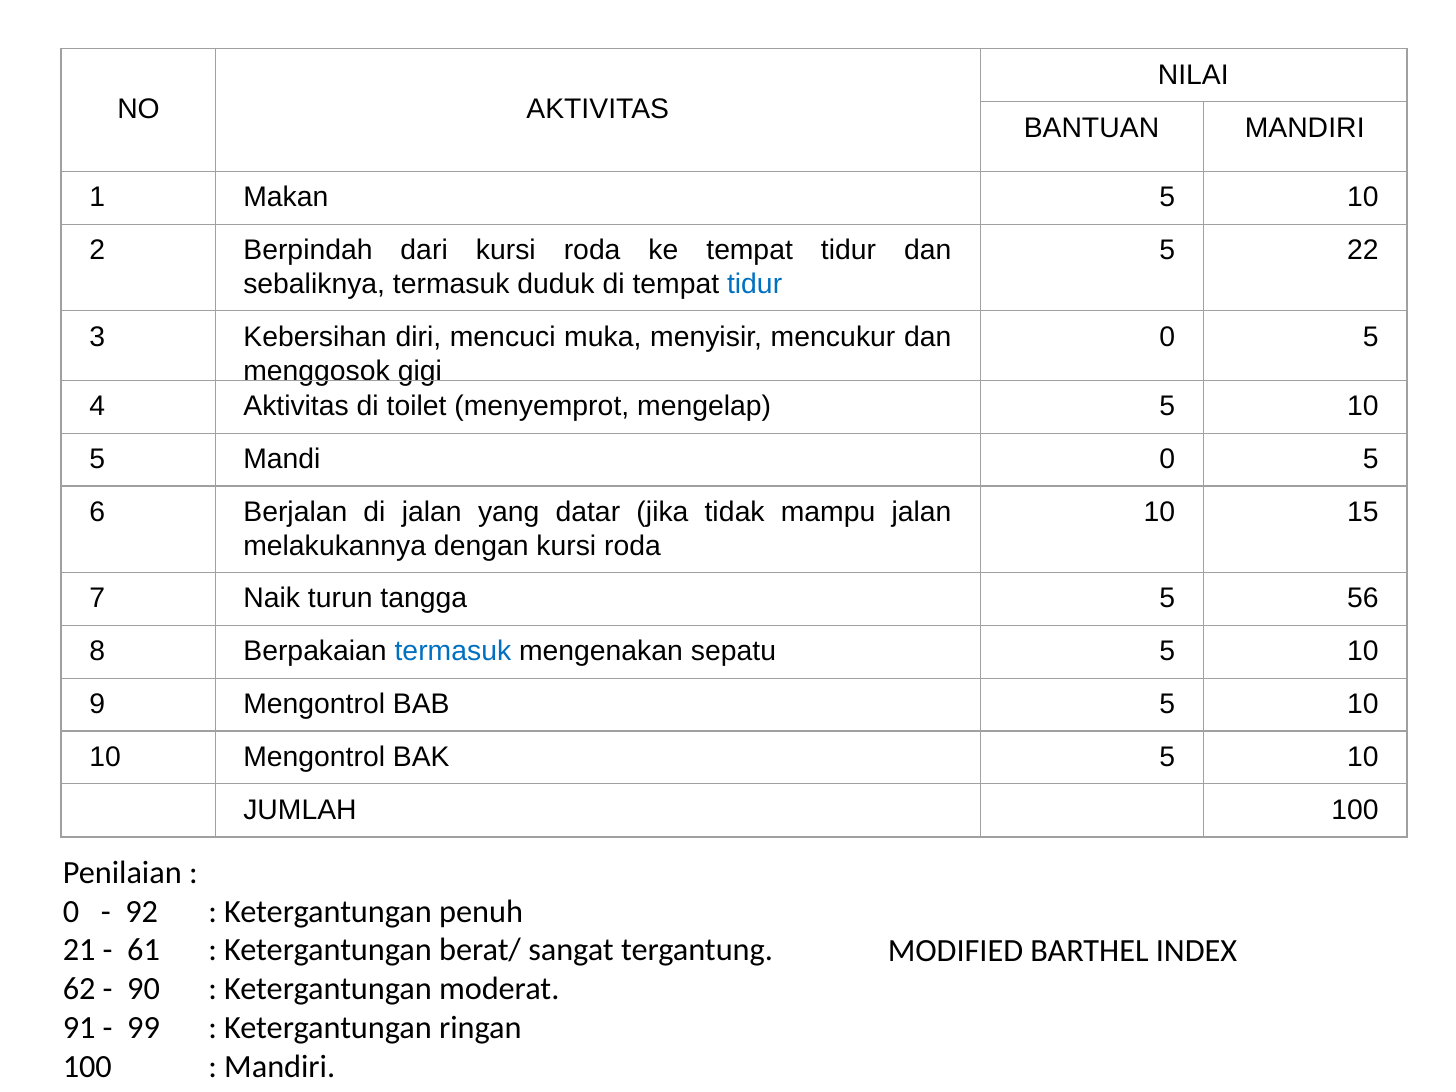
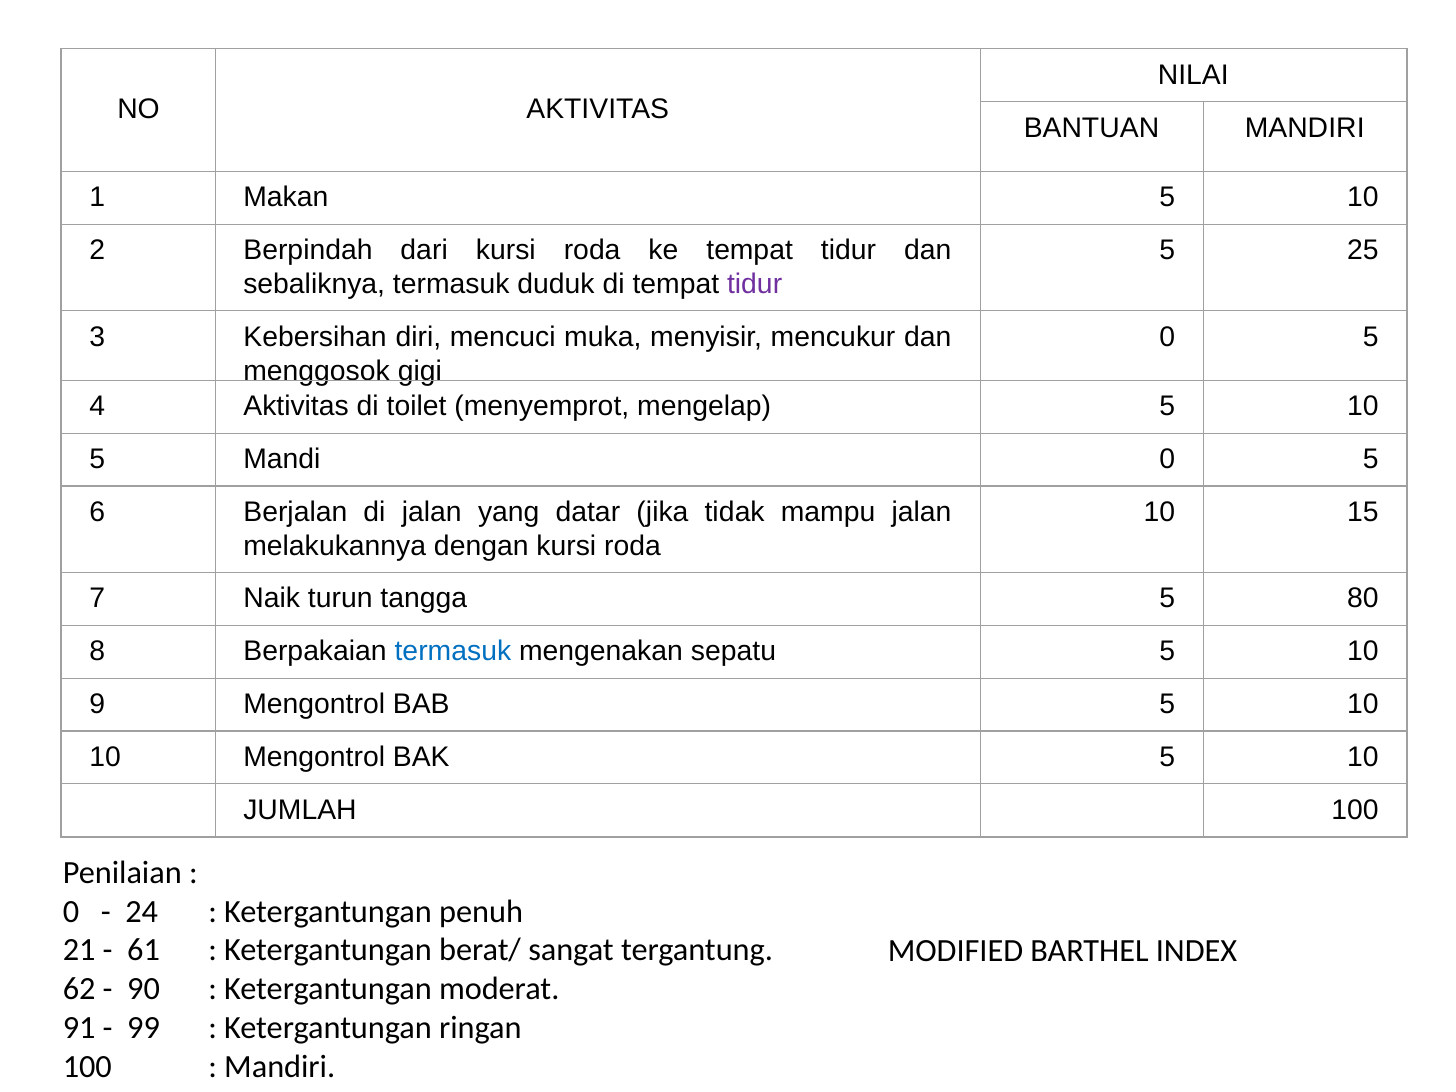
22: 22 -> 25
tidur at (755, 284) colour: blue -> purple
56: 56 -> 80
92: 92 -> 24
